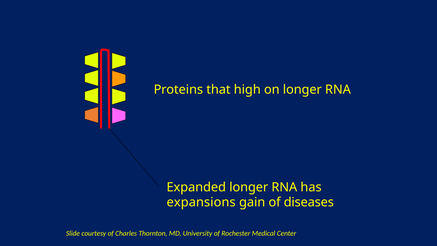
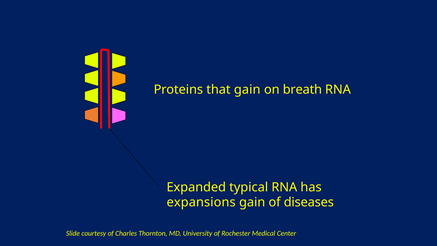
that high: high -> gain
on longer: longer -> breath
Expanded longer: longer -> typical
